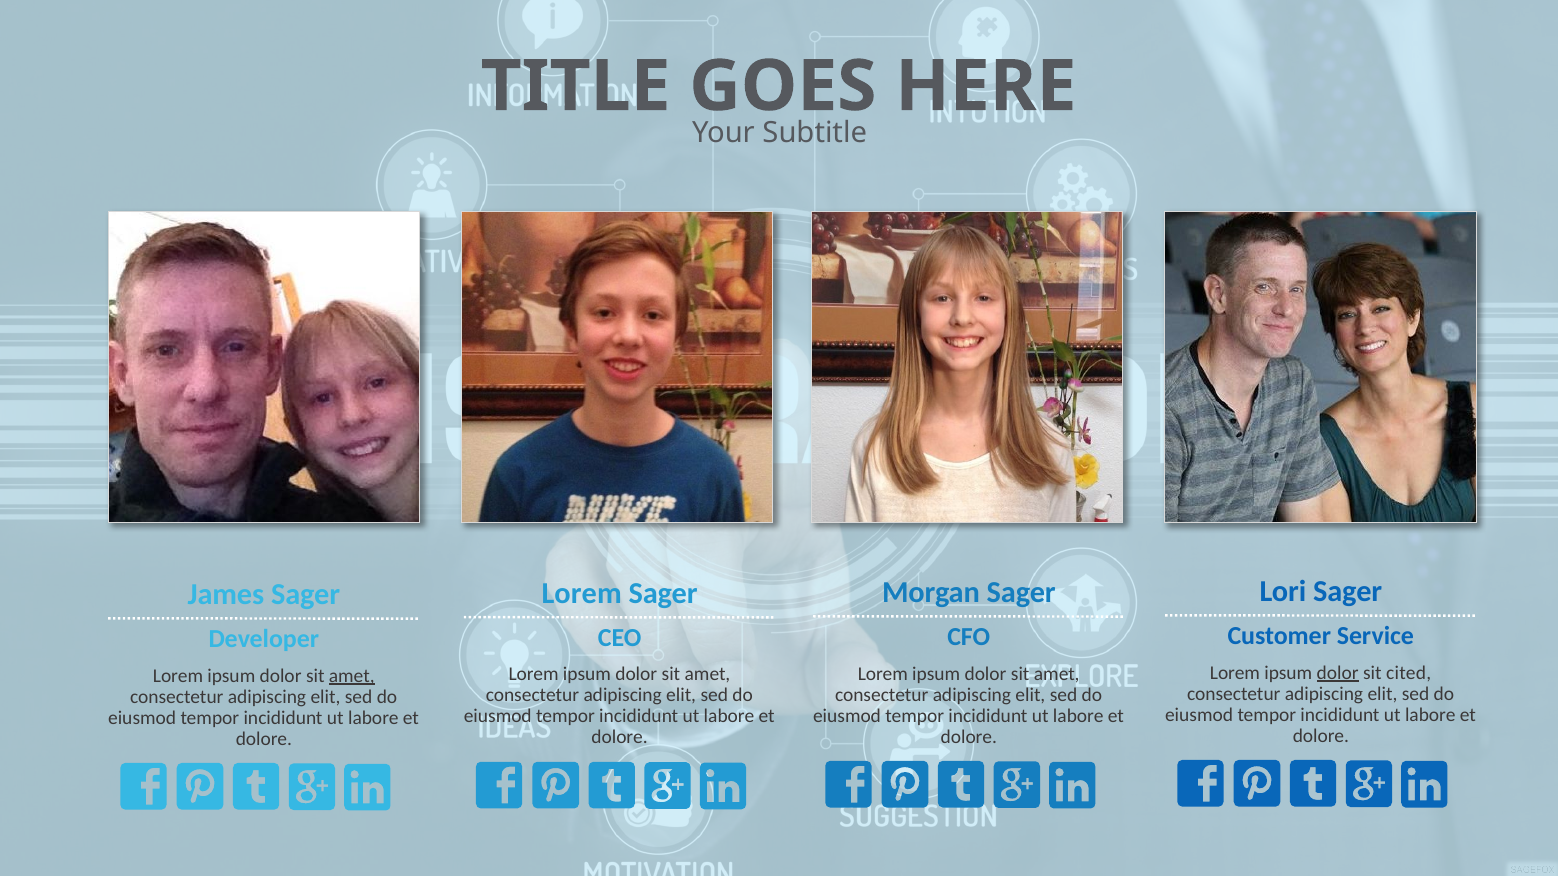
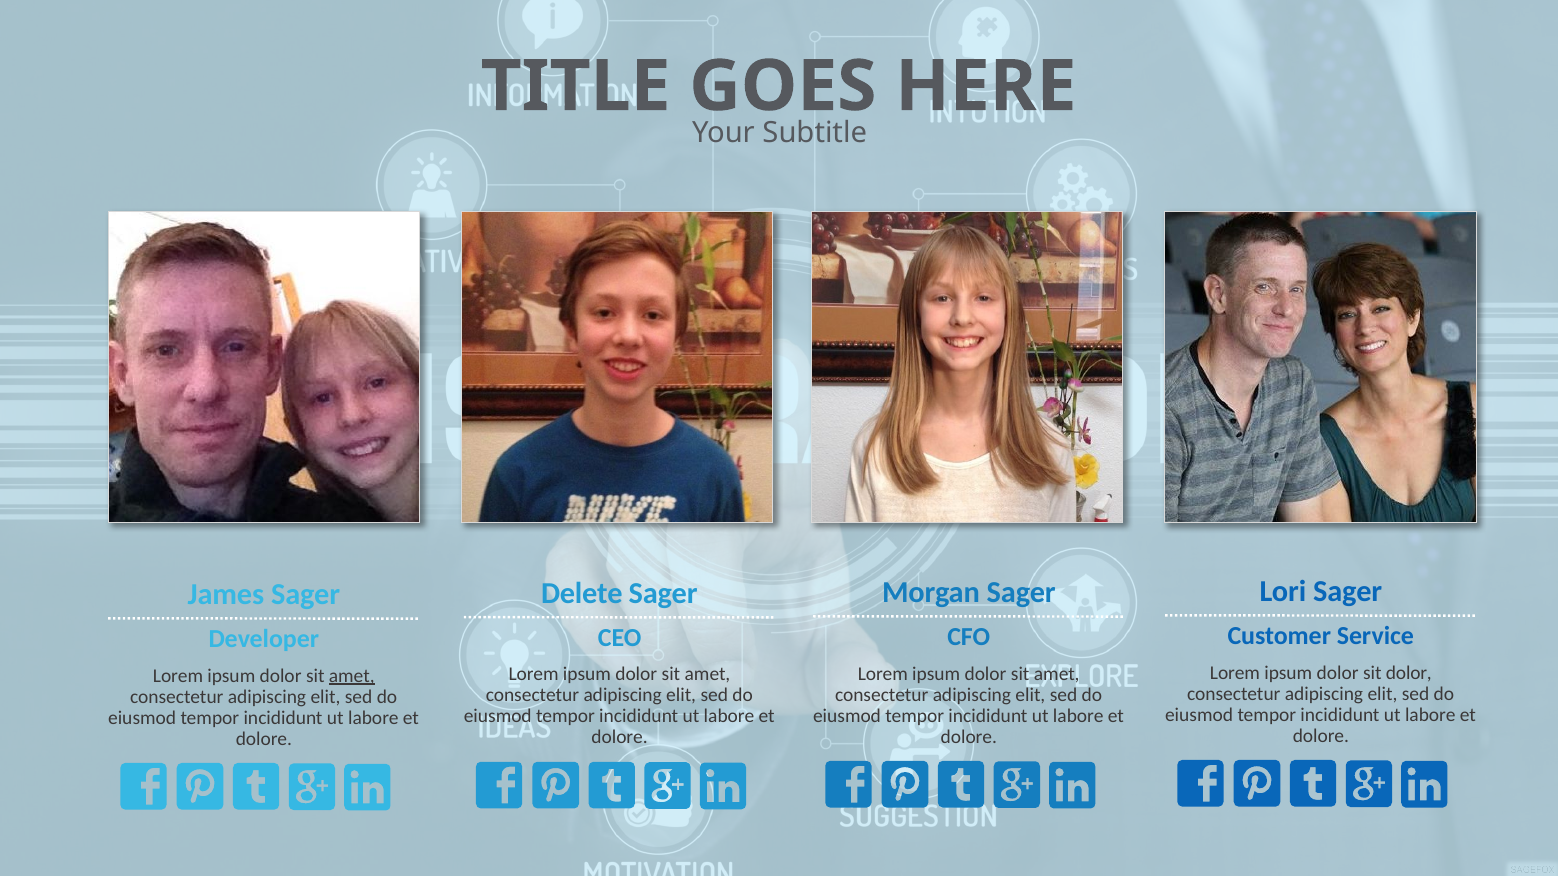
Lorem at (582, 593): Lorem -> Delete
dolor at (1338, 673) underline: present -> none
sit cited: cited -> dolor
